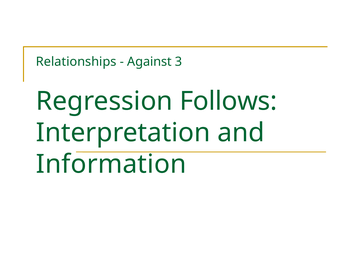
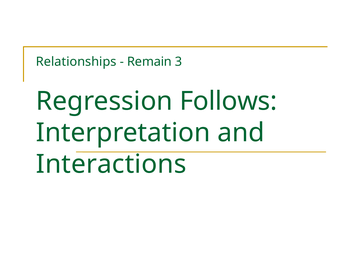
Against: Against -> Remain
Information: Information -> Interactions
